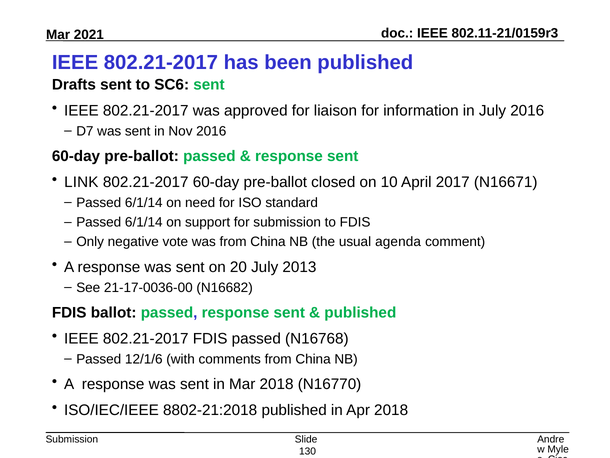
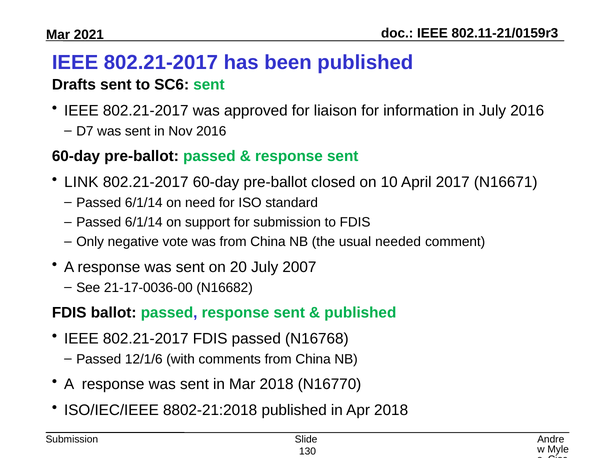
agenda: agenda -> needed
2013: 2013 -> 2007
